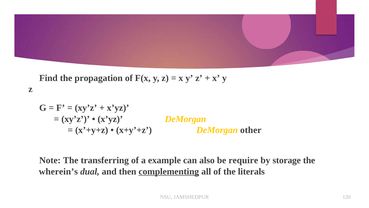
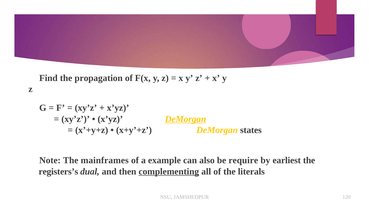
DeMorgan at (186, 119) underline: none -> present
other: other -> states
transferring: transferring -> mainframes
storage: storage -> earliest
wherein’s: wherein’s -> registers’s
